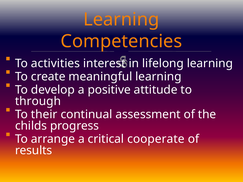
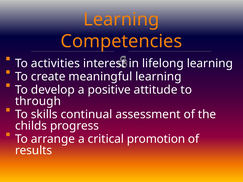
their: their -> skills
cooperate: cooperate -> promotion
